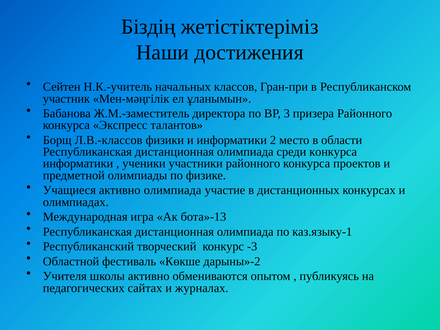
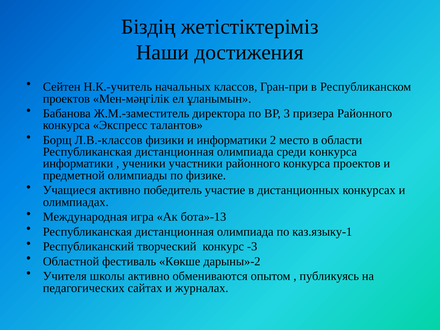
участник at (66, 99): участник -> проектов
активно олимпиада: олимпиада -> победитель
